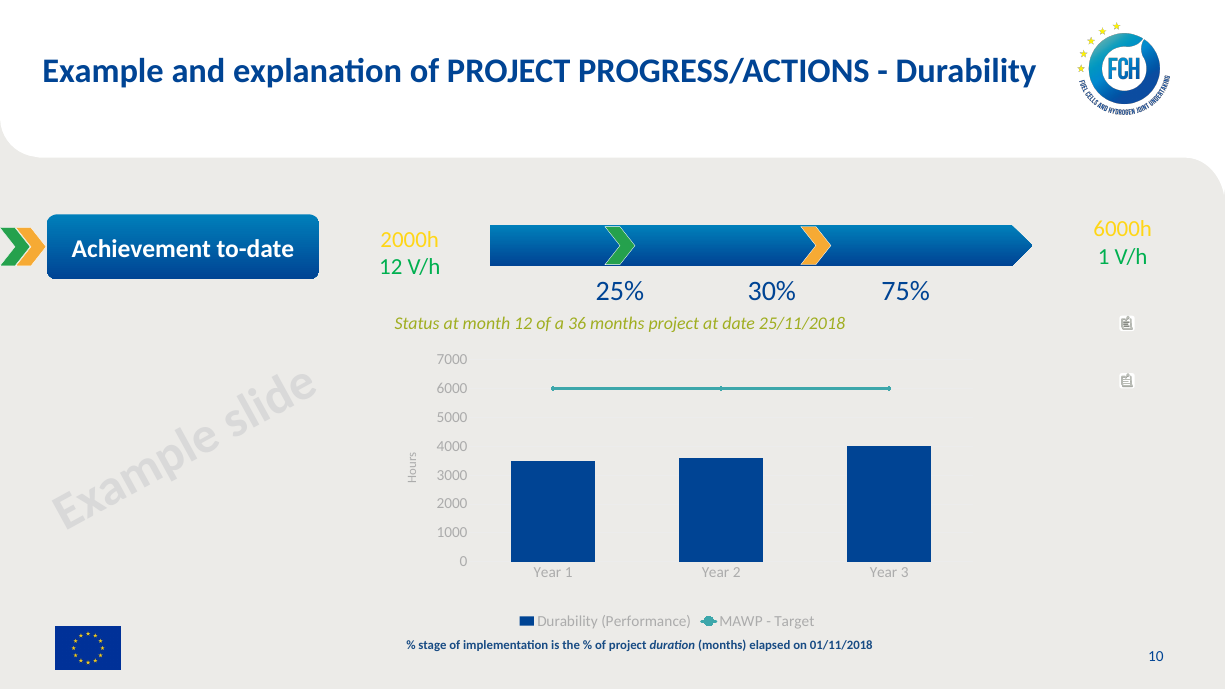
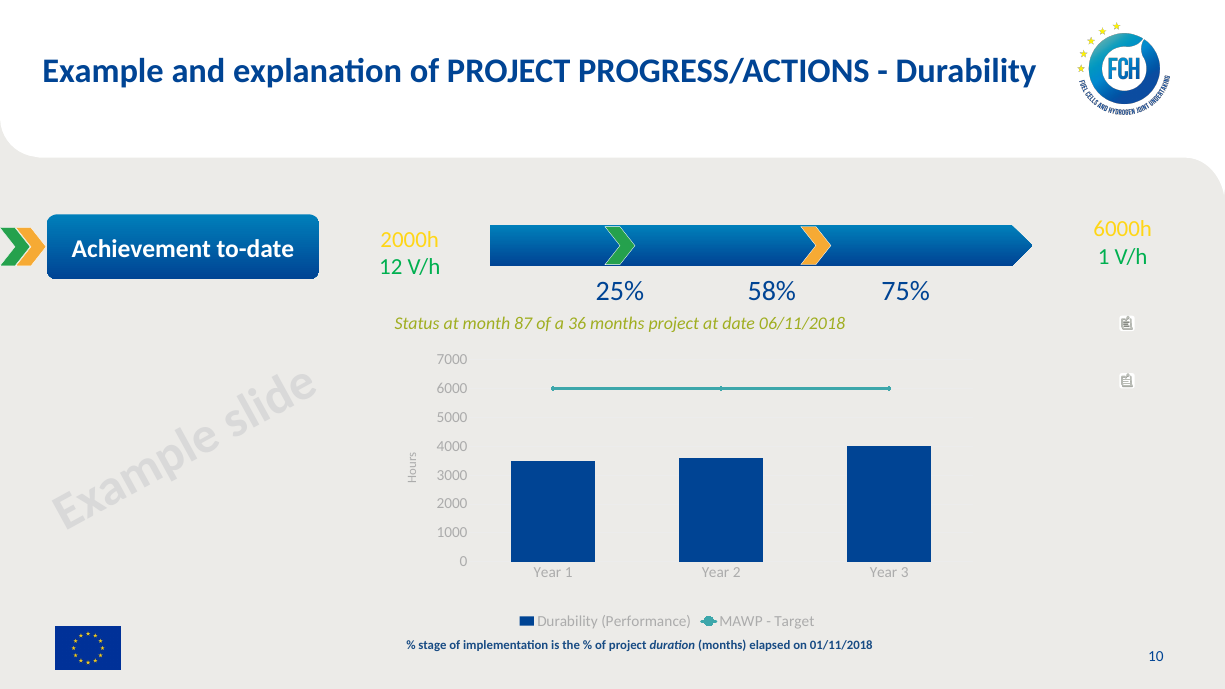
30%: 30% -> 58%
month 12: 12 -> 87
25/11/2018: 25/11/2018 -> 06/11/2018
